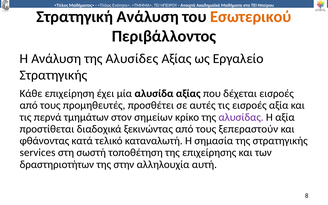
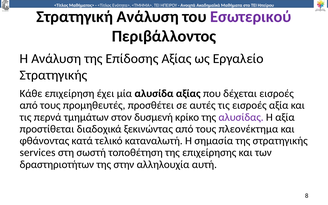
Εσωτερικού colour: orange -> purple
Αλυσίδες: Αλυσίδες -> Επίδοσης
σημείων: σημείων -> δυσμενή
ξεπεραστούν: ξεπεραστούν -> πλεονέκτημα
